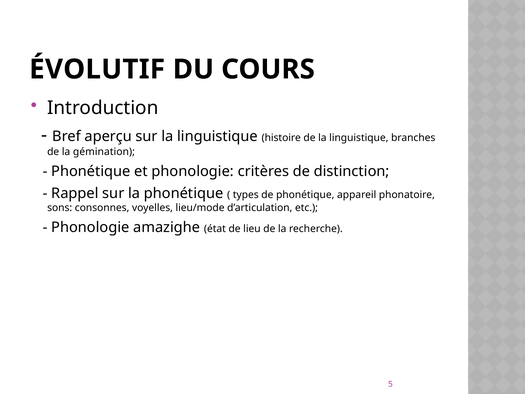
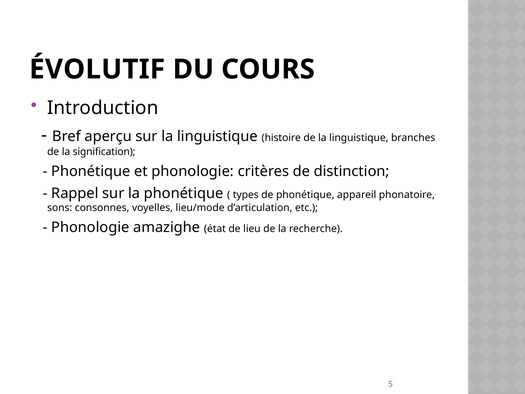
gémination: gémination -> signification
